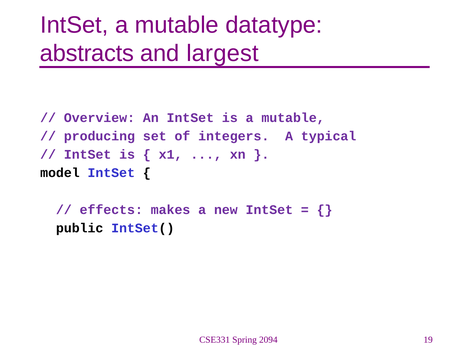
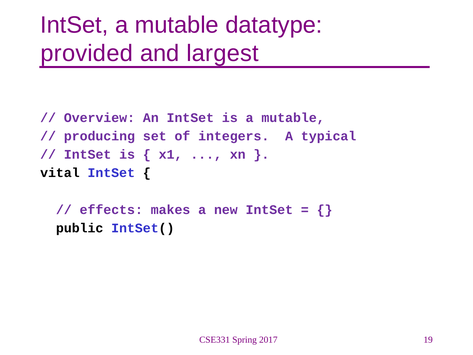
abstracts: abstracts -> provided
model: model -> vital
2094: 2094 -> 2017
